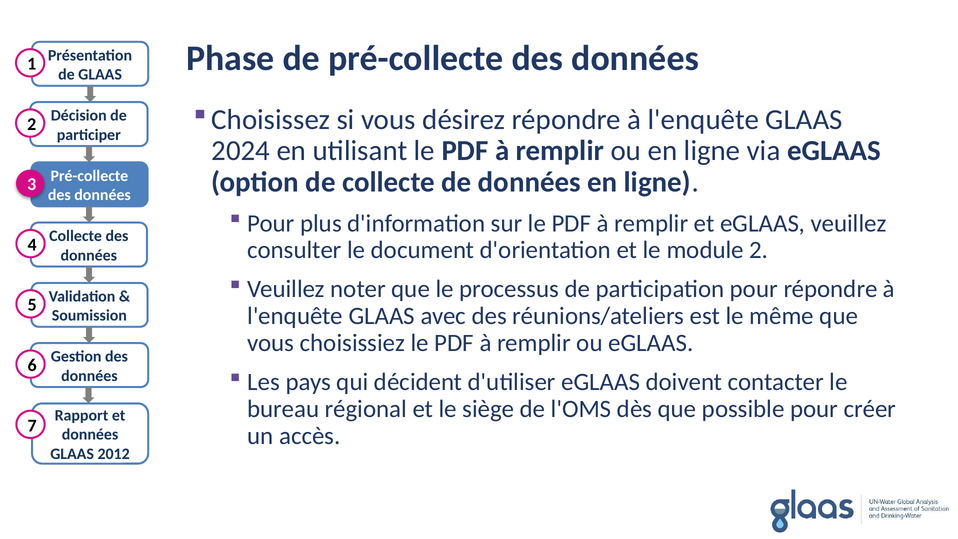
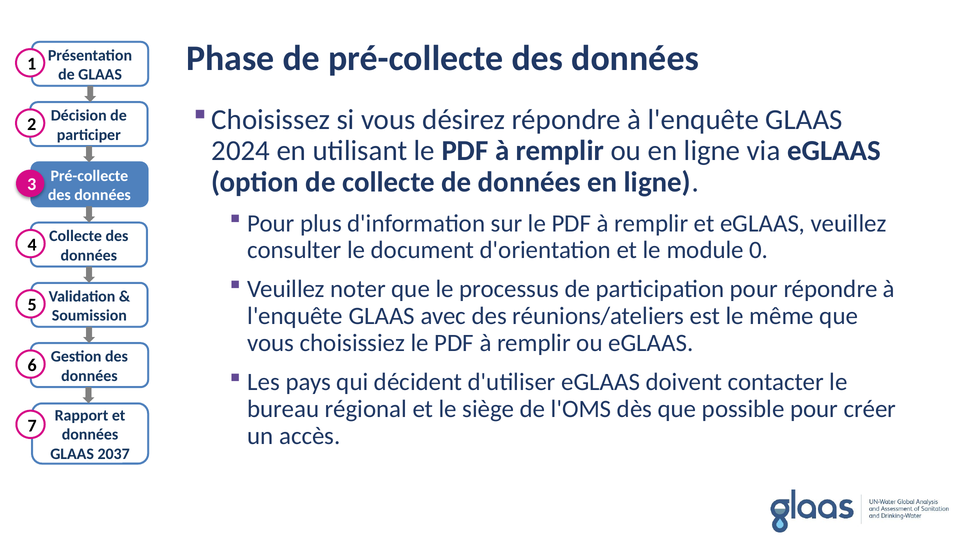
module 2: 2 -> 0
2012: 2012 -> 2037
